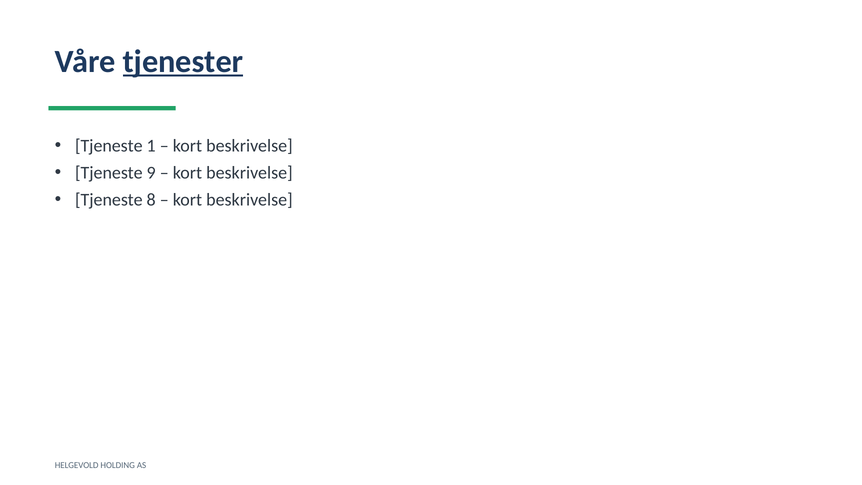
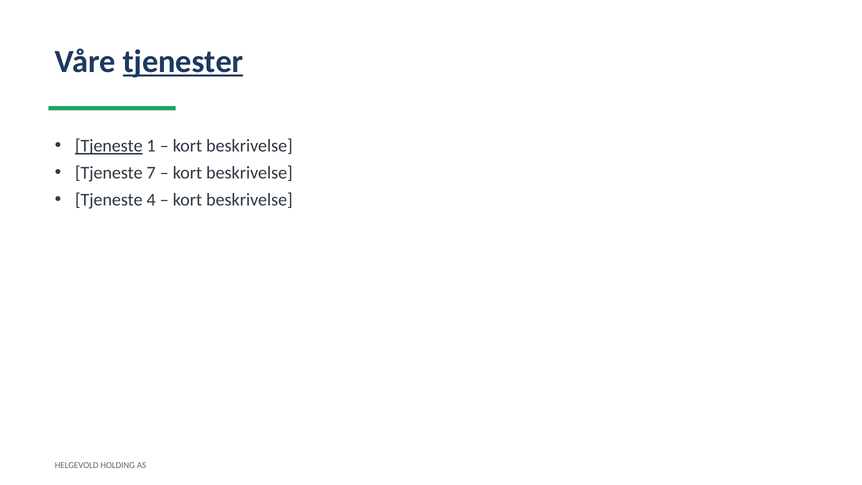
Tjeneste at (109, 146) underline: none -> present
9: 9 -> 7
8: 8 -> 4
